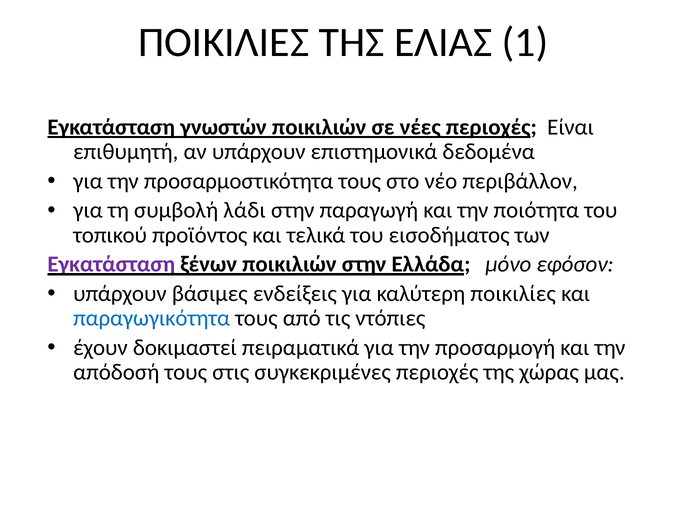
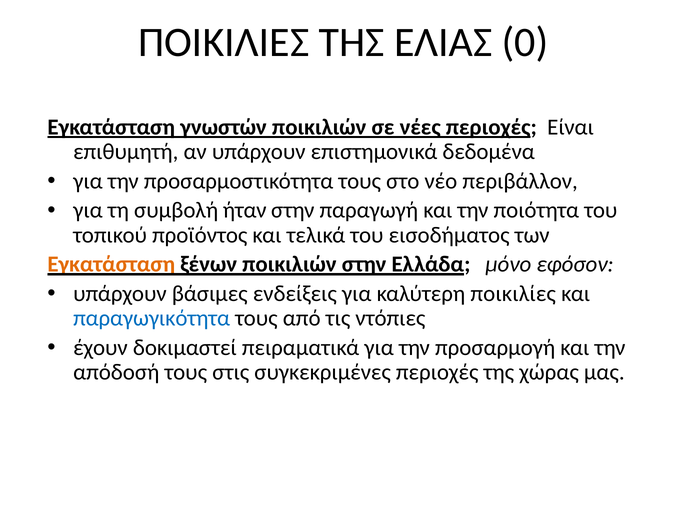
1: 1 -> 0
λάδι: λάδι -> ήταν
Εγκατάσταση at (111, 265) colour: purple -> orange
